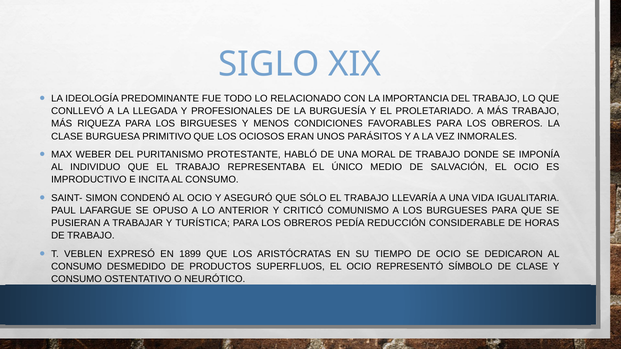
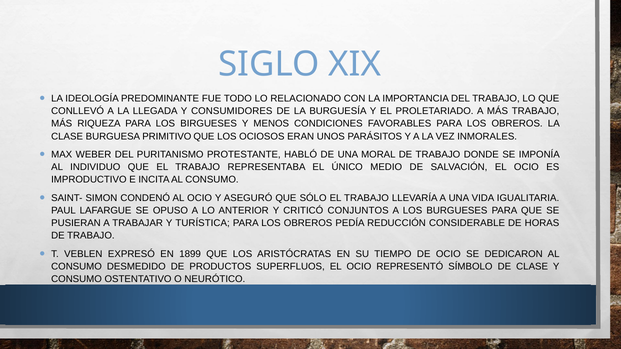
PROFESIONALES: PROFESIONALES -> CONSUMIDORES
COMUNISMO: COMUNISMO -> CONJUNTOS
